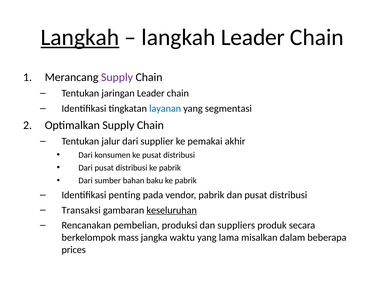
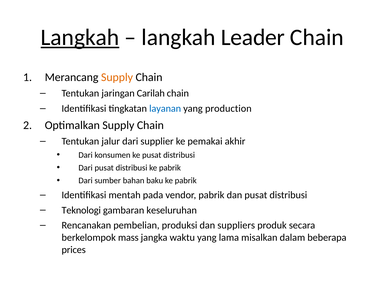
Supply at (117, 77) colour: purple -> orange
jaringan Leader: Leader -> Carilah
segmentasi: segmentasi -> production
penting: penting -> mentah
Transaksi: Transaksi -> Teknologi
keseluruhan underline: present -> none
